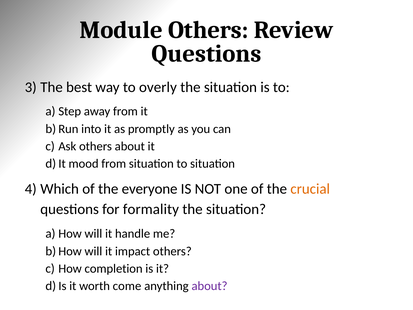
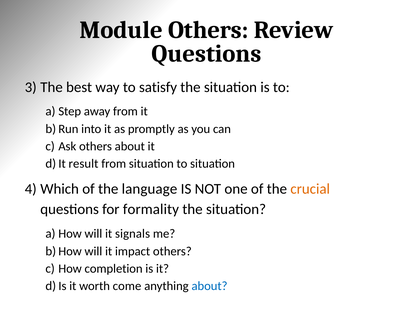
overly: overly -> satisfy
mood: mood -> result
everyone: everyone -> language
handle: handle -> signals
about at (210, 286) colour: purple -> blue
